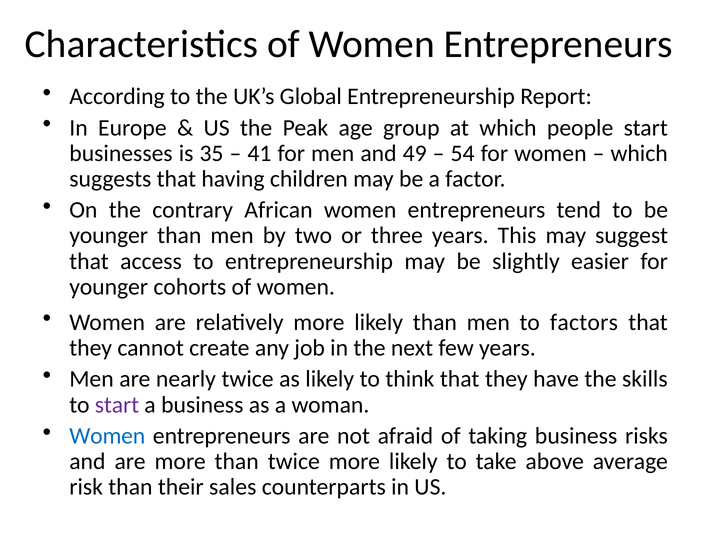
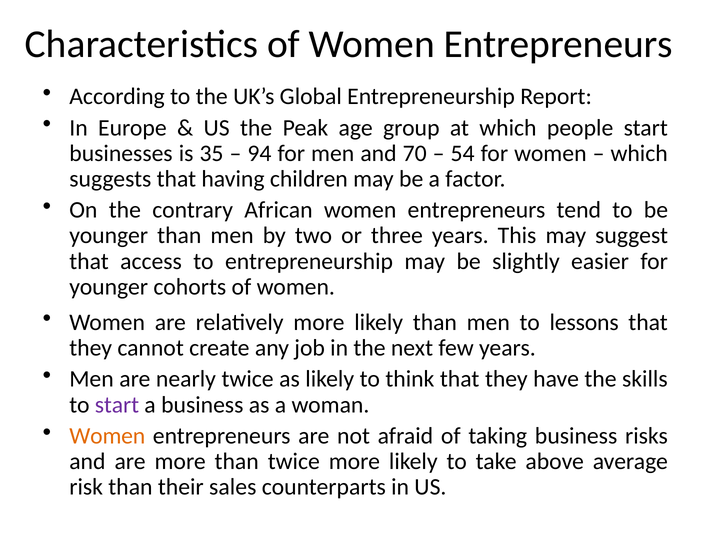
41: 41 -> 94
49: 49 -> 70
factors: factors -> lessons
Women at (107, 436) colour: blue -> orange
